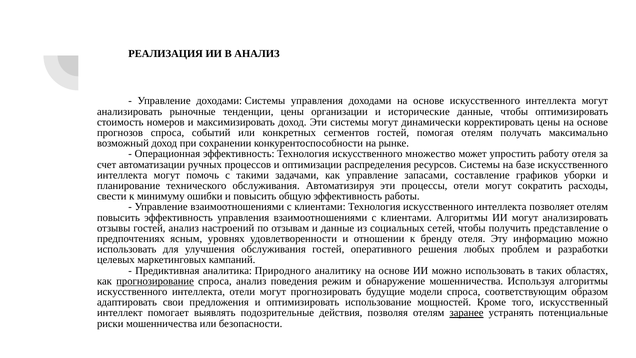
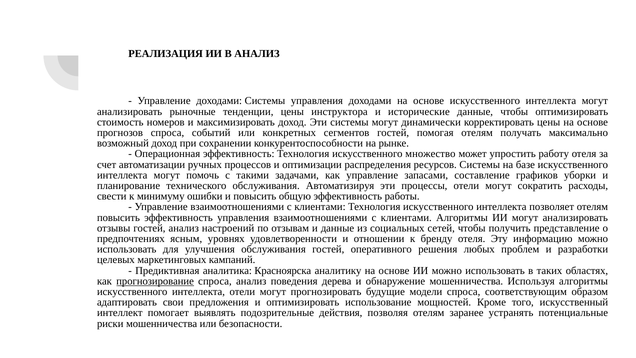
организации: организации -> инструктора
Природного: Природного -> Красноярска
режим: режим -> дерева
заранее underline: present -> none
